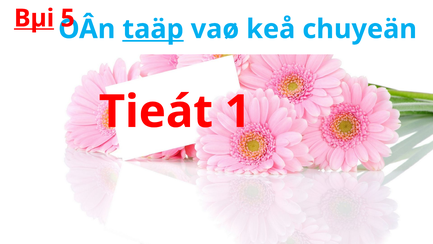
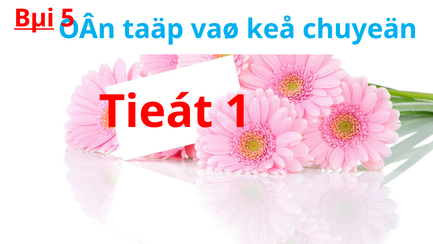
taäp underline: present -> none
